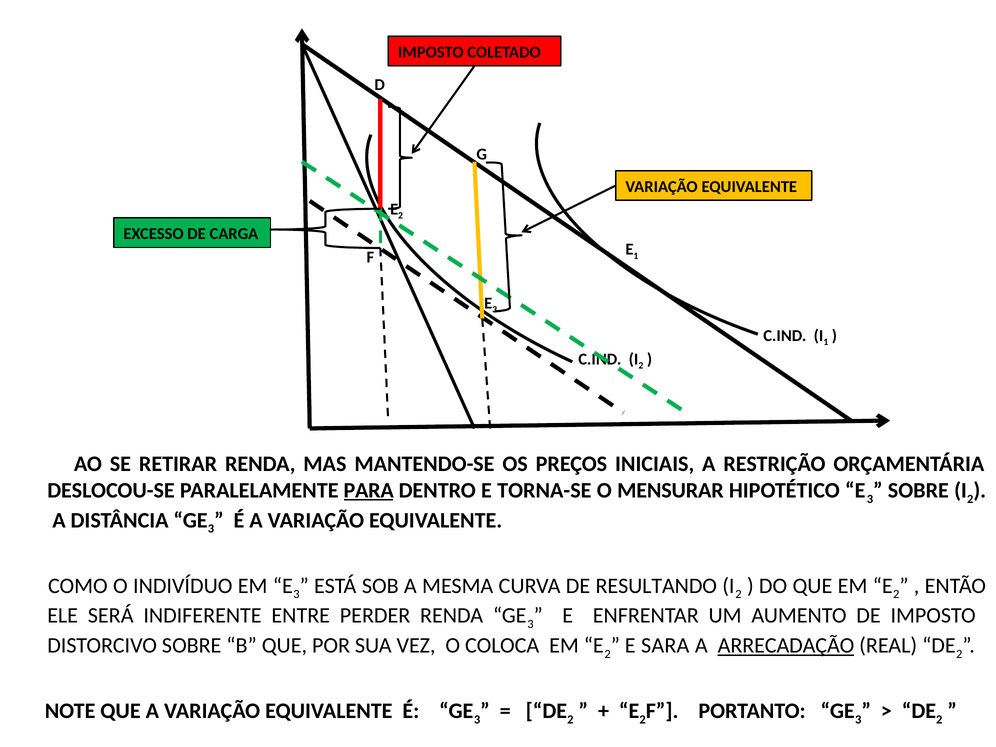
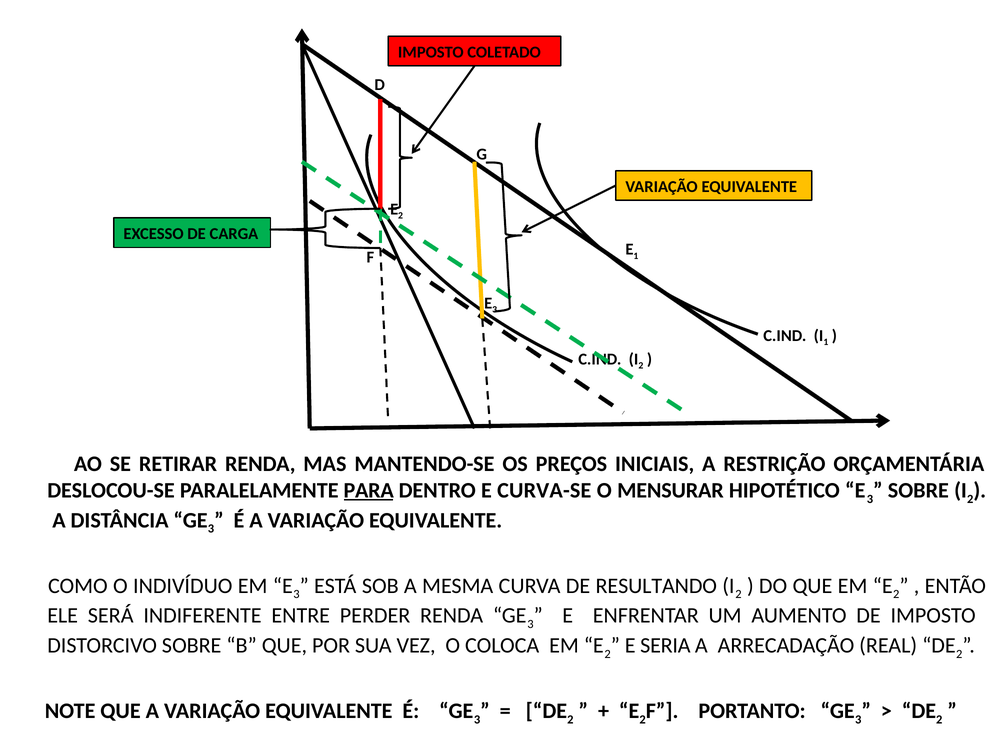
TORNA-SE: TORNA-SE -> CURVA-SE
SARA: SARA -> SERIA
ARRECADAÇÃO underline: present -> none
